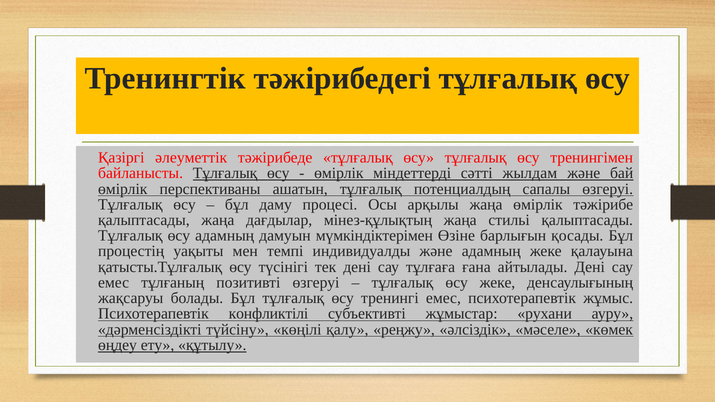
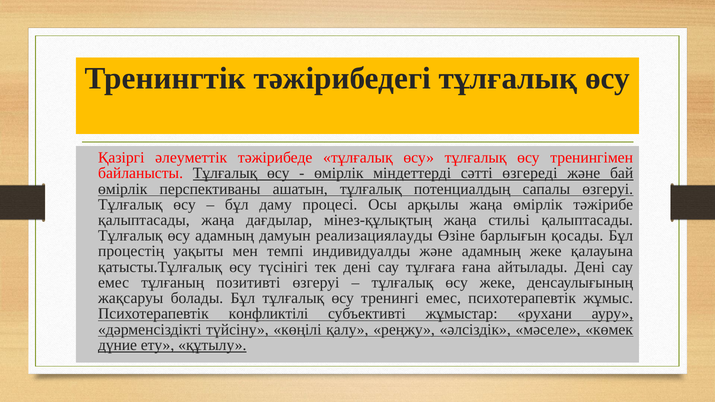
жылдам: жылдам -> өзгереді
мүмкіндіктерімен: мүмкіндіктерімен -> реализациялауды
өңдеу: өңдеу -> дүние
